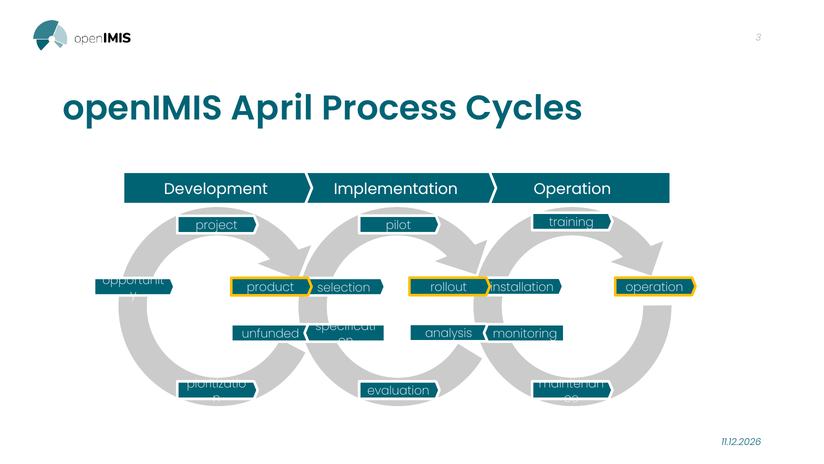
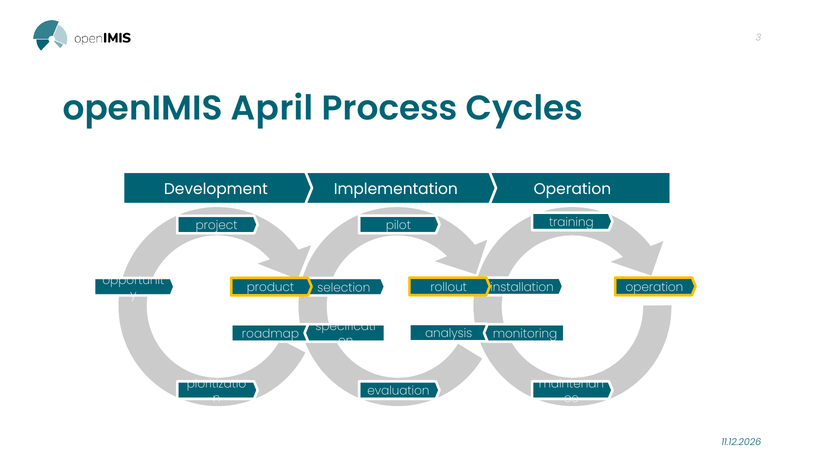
unfunded: unfunded -> roadmap
